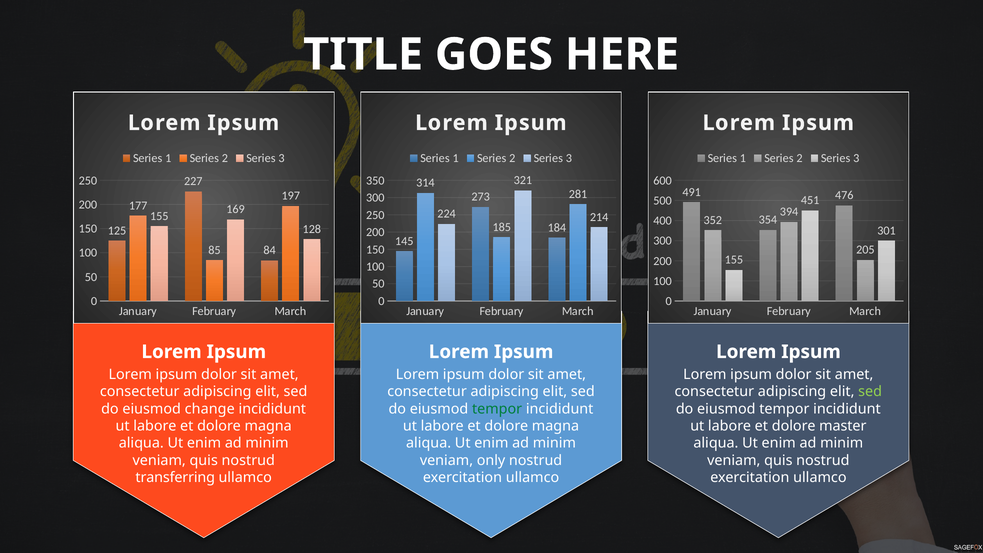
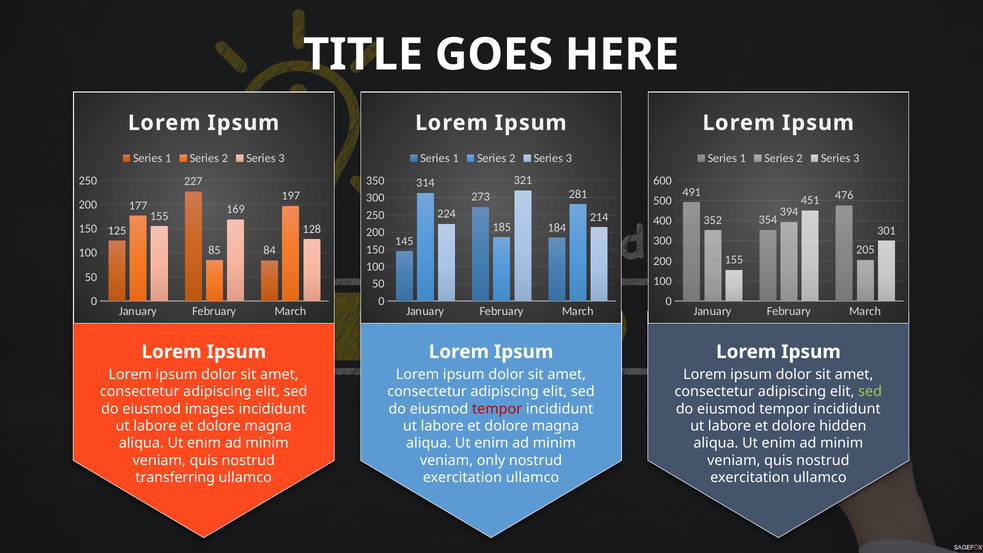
change: change -> images
tempor at (497, 409) colour: green -> red
master: master -> hidden
